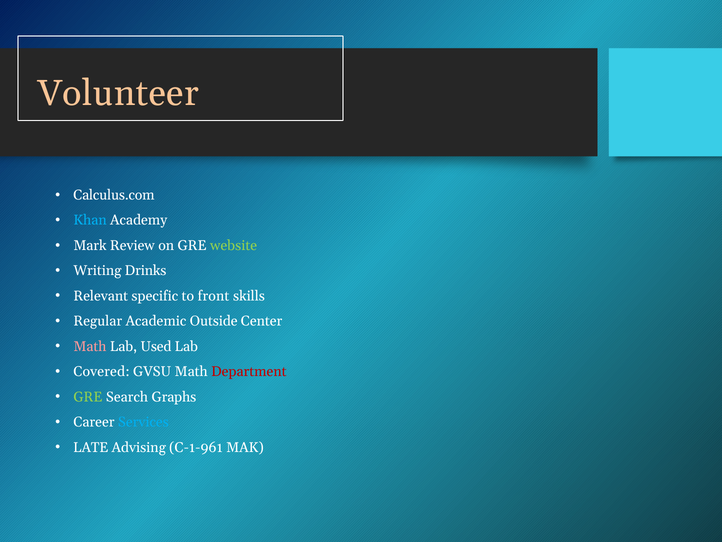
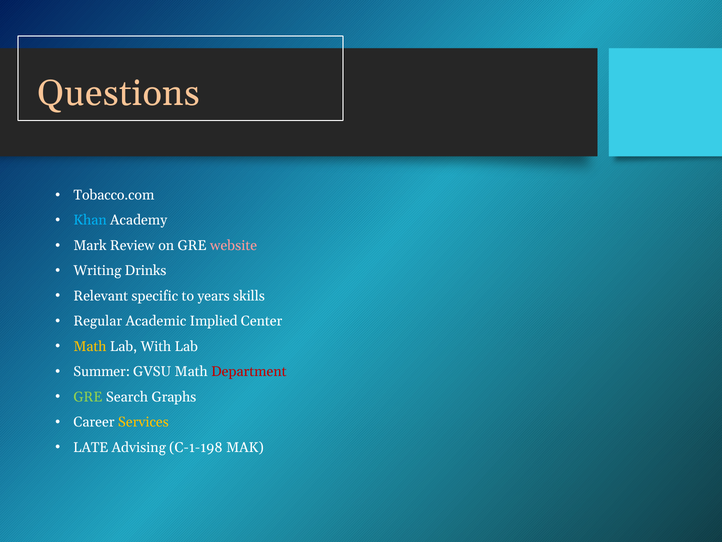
Volunteer: Volunteer -> Questions
Calculus.com: Calculus.com -> Tobacco.com
website colour: light green -> pink
front: front -> years
Outside: Outside -> Implied
Math at (90, 346) colour: pink -> yellow
Used: Used -> With
Covered: Covered -> Summer
Services colour: light blue -> yellow
C-1-961: C-1-961 -> C-1-198
